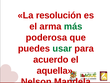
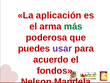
resolución: resolución -> aplicación
usar colour: green -> purple
aquella: aquella -> fondos
